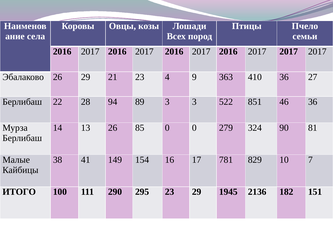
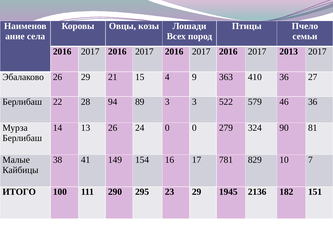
2016 2017 2017: 2017 -> 2013
21 23: 23 -> 15
851: 851 -> 579
85: 85 -> 24
